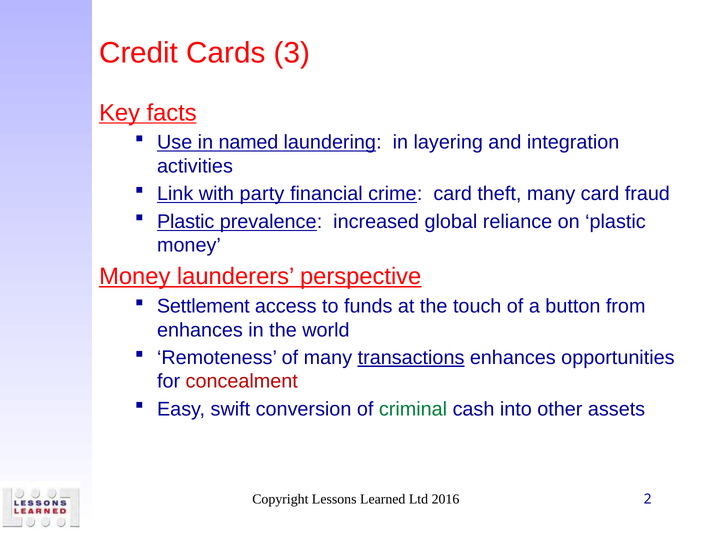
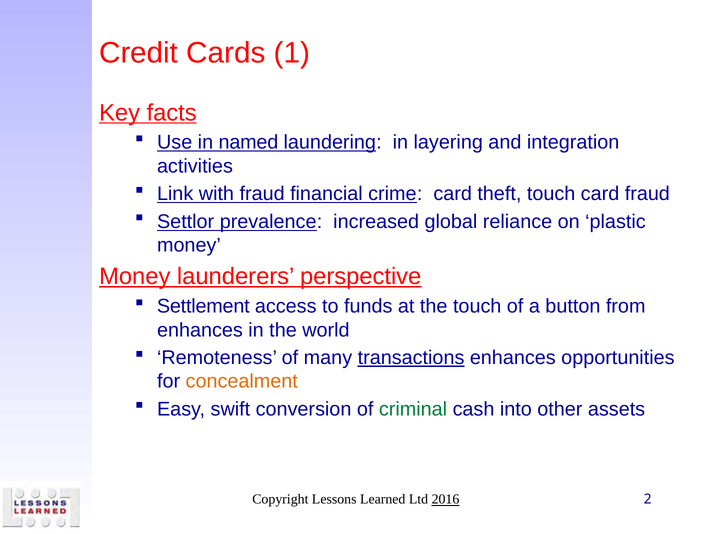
3: 3 -> 1
with party: party -> fraud
theft many: many -> touch
Plastic at (186, 222): Plastic -> Settlor
concealment colour: red -> orange
2016 underline: none -> present
